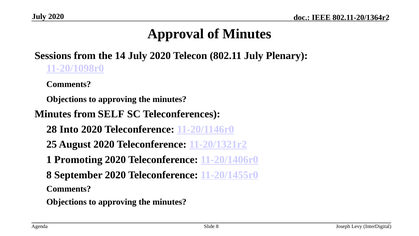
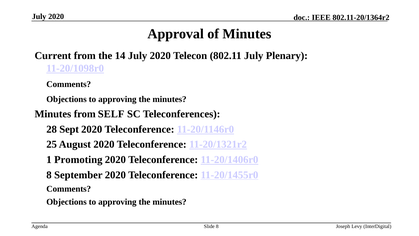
Sessions: Sessions -> Current
Into: Into -> Sept
